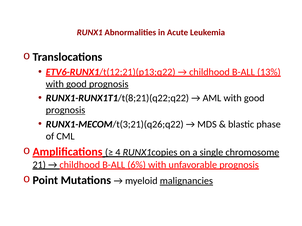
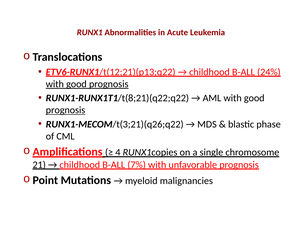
13%: 13% -> 24%
6%: 6% -> 7%
malignancies underline: present -> none
